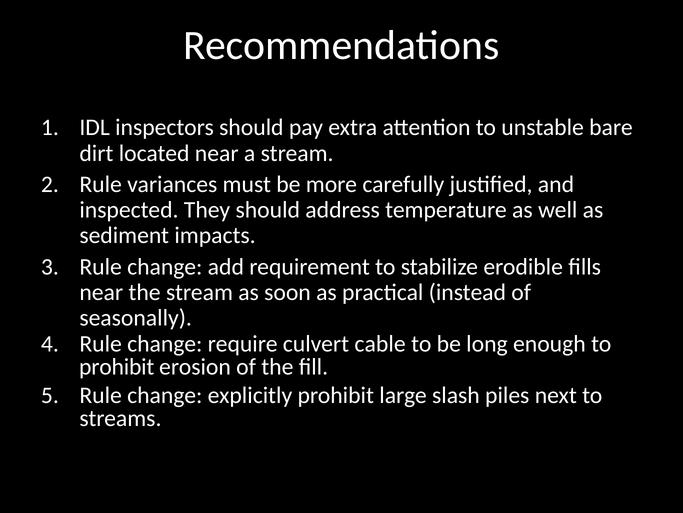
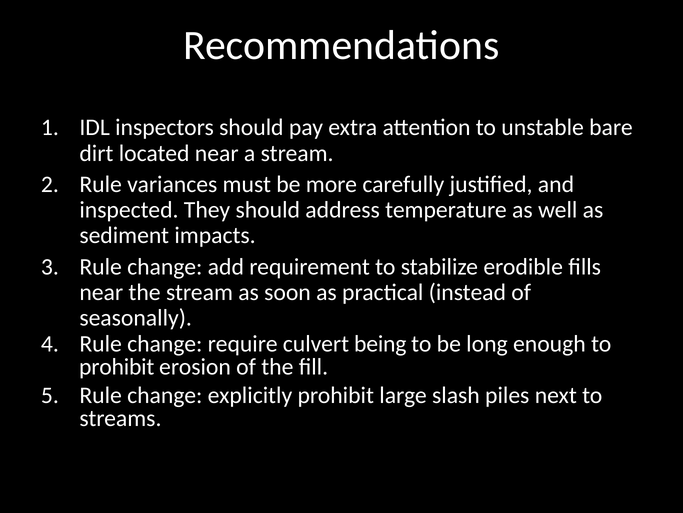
cable: cable -> being
